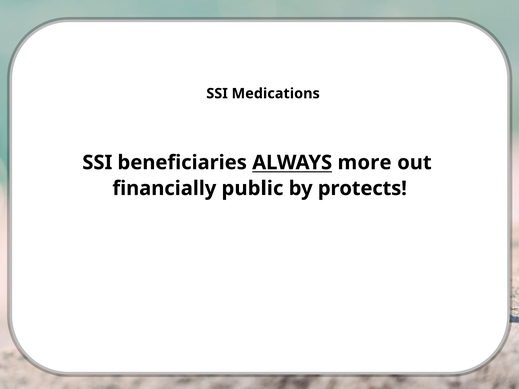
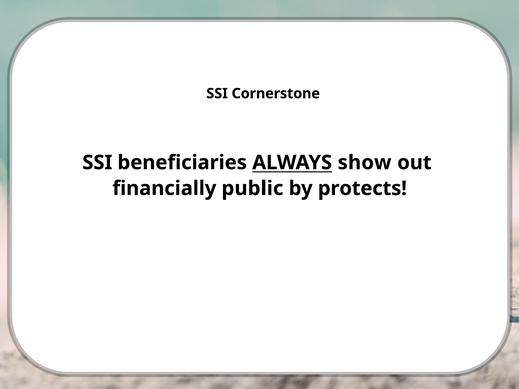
Medications: Medications -> Cornerstone
more: more -> show
